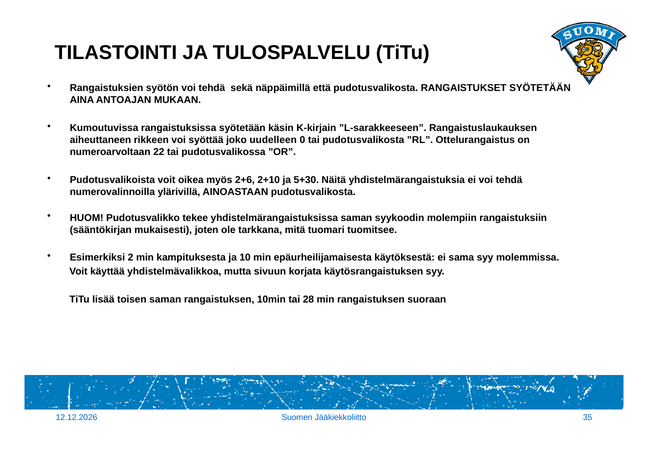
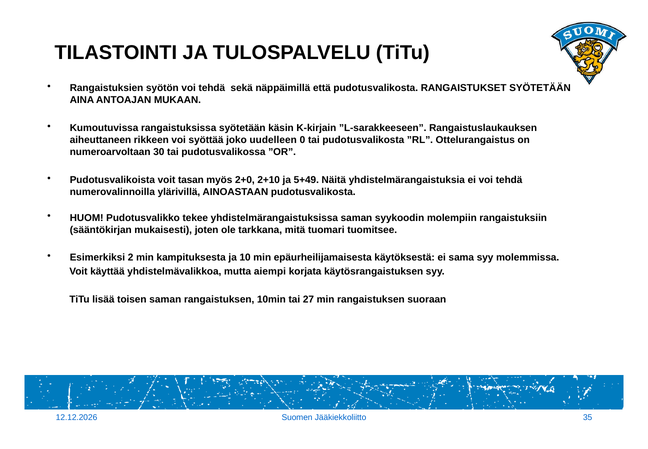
22: 22 -> 30
oikea: oikea -> tasan
2+6: 2+6 -> 2+0
5+30: 5+30 -> 5+49
sivuun: sivuun -> aiempi
28: 28 -> 27
